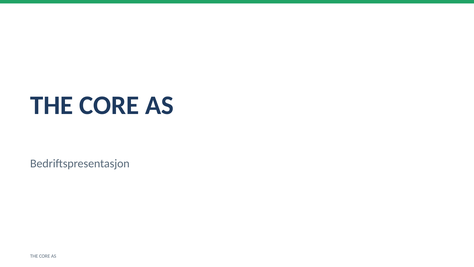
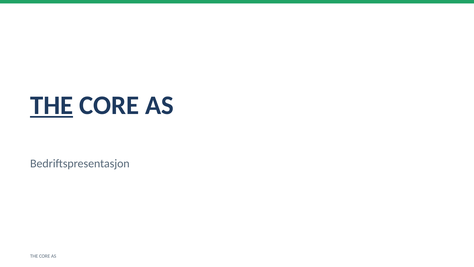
THE at (52, 105) underline: none -> present
